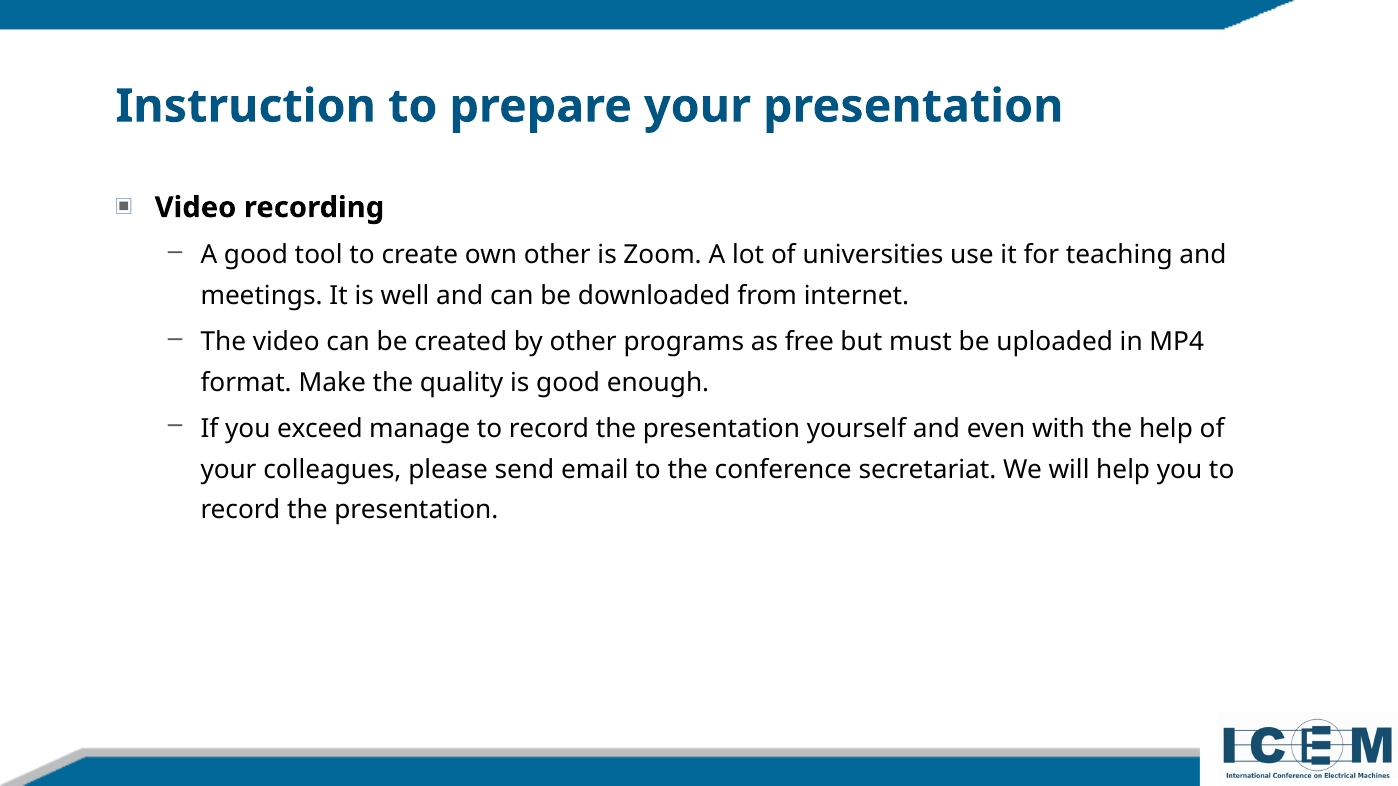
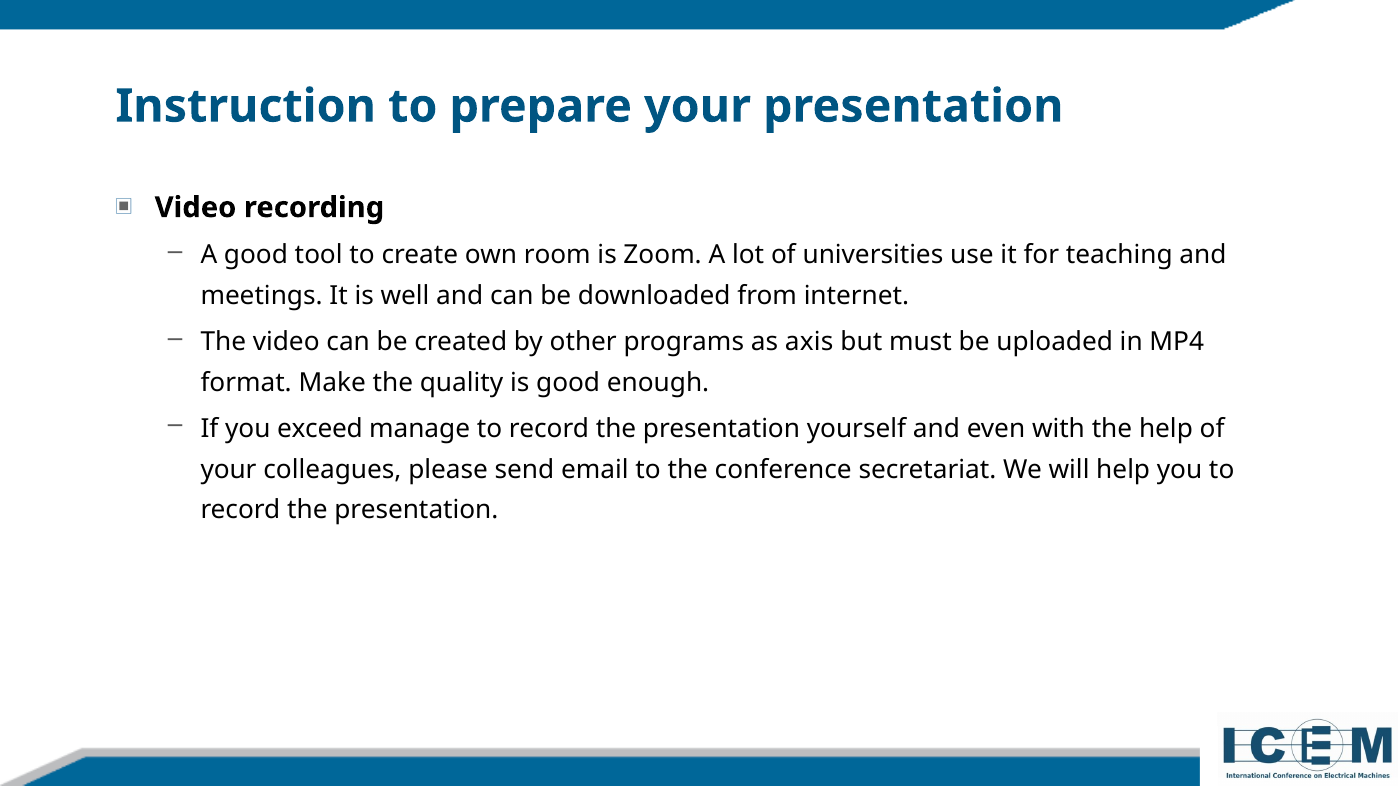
own other: other -> room
free: free -> axis
